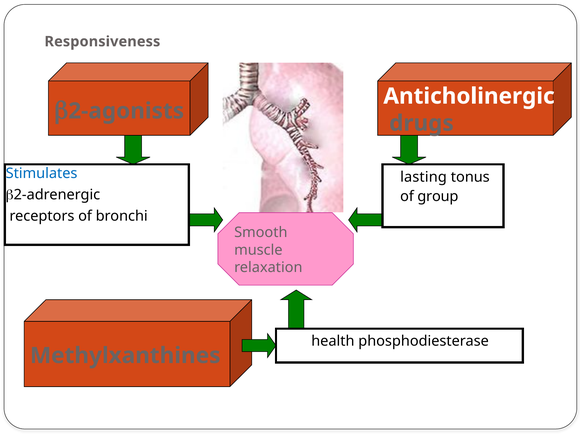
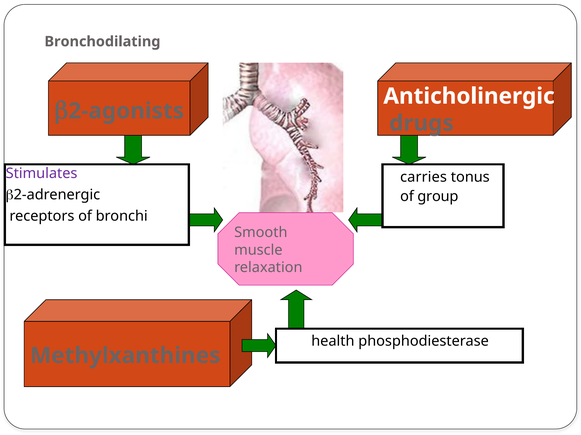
Responsiveness: Responsiveness -> Bronchodilating
Stimulates colour: blue -> purple
lasting: lasting -> carries
